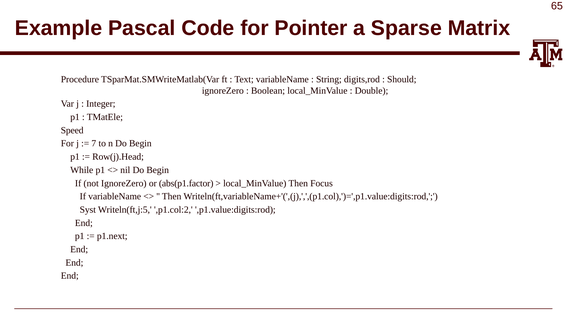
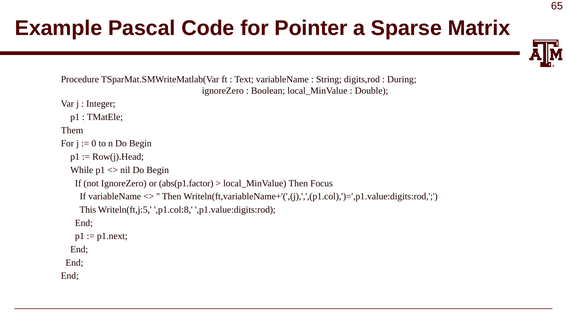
Should: Should -> During
Speed: Speed -> Them
7: 7 -> 0
Syst: Syst -> This
,p1.col:2: ,p1.col:2 -> ,p1.col:8
